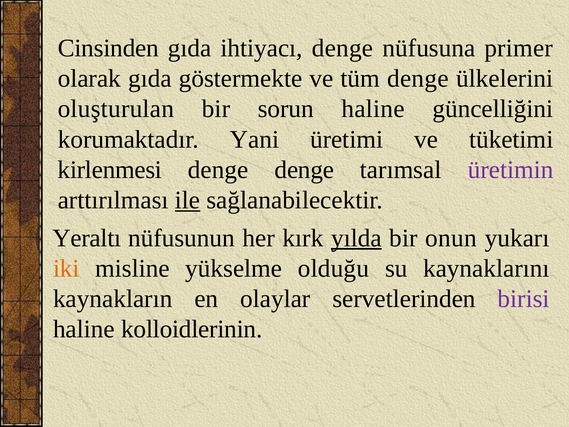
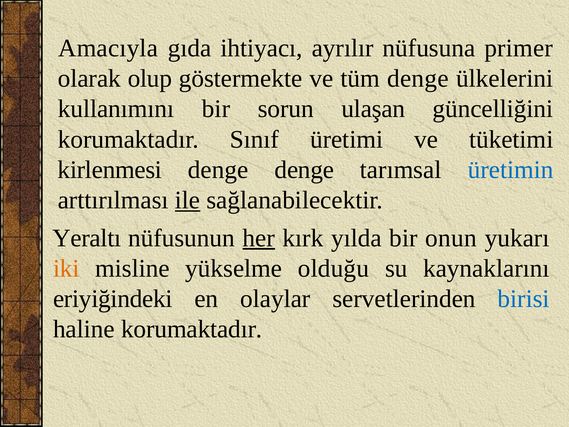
Cinsinden: Cinsinden -> Amacıyla
ihtiyacı denge: denge -> ayrılır
olarak gıda: gıda -> olup
oluşturulan: oluşturulan -> kullanımını
sorun haline: haline -> ulaşan
Yani: Yani -> Sınıf
üretimin colour: purple -> blue
her underline: none -> present
yılda underline: present -> none
kaynakların: kaynakların -> eriyiğindeki
birisi colour: purple -> blue
haline kolloidlerinin: kolloidlerinin -> korumaktadır
